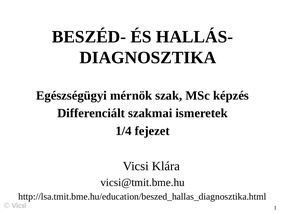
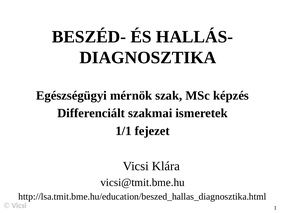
1/4: 1/4 -> 1/1
